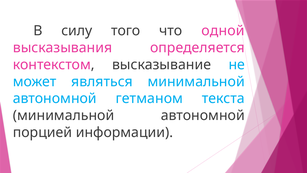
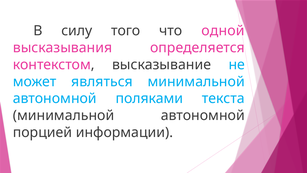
гетманом: гетманом -> поляками
